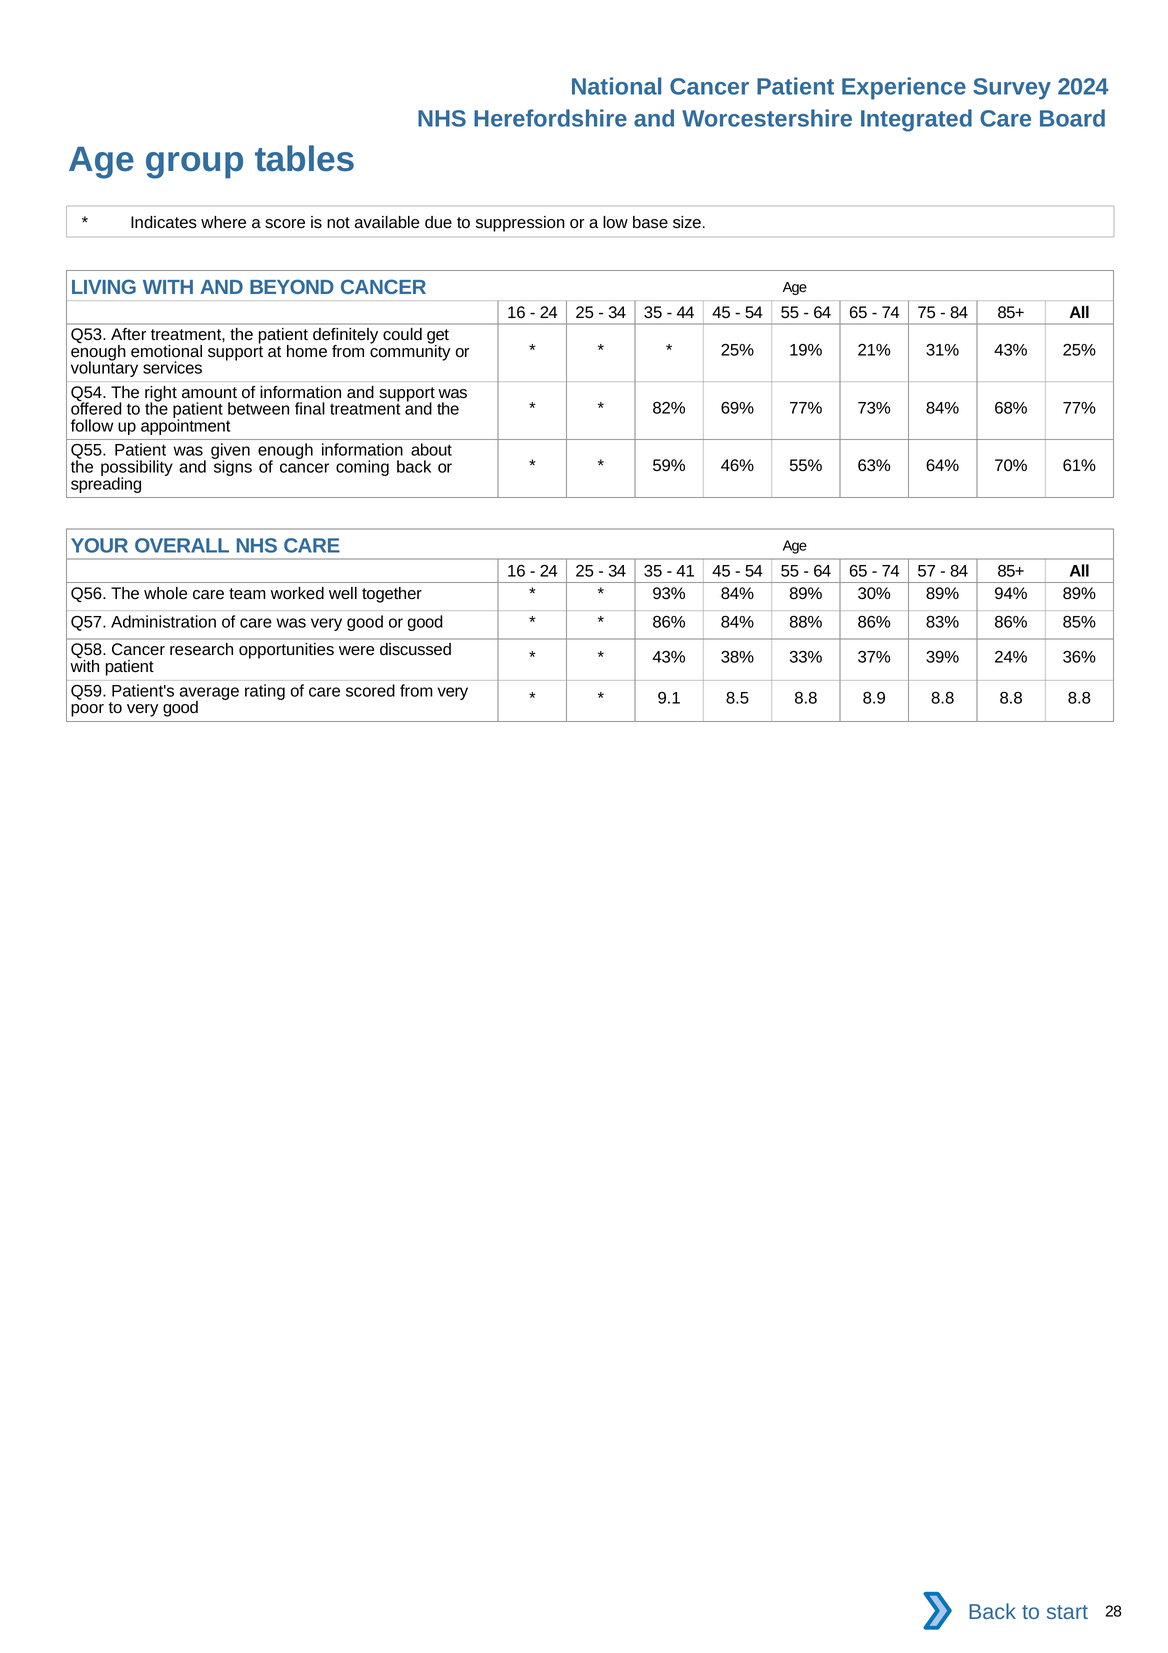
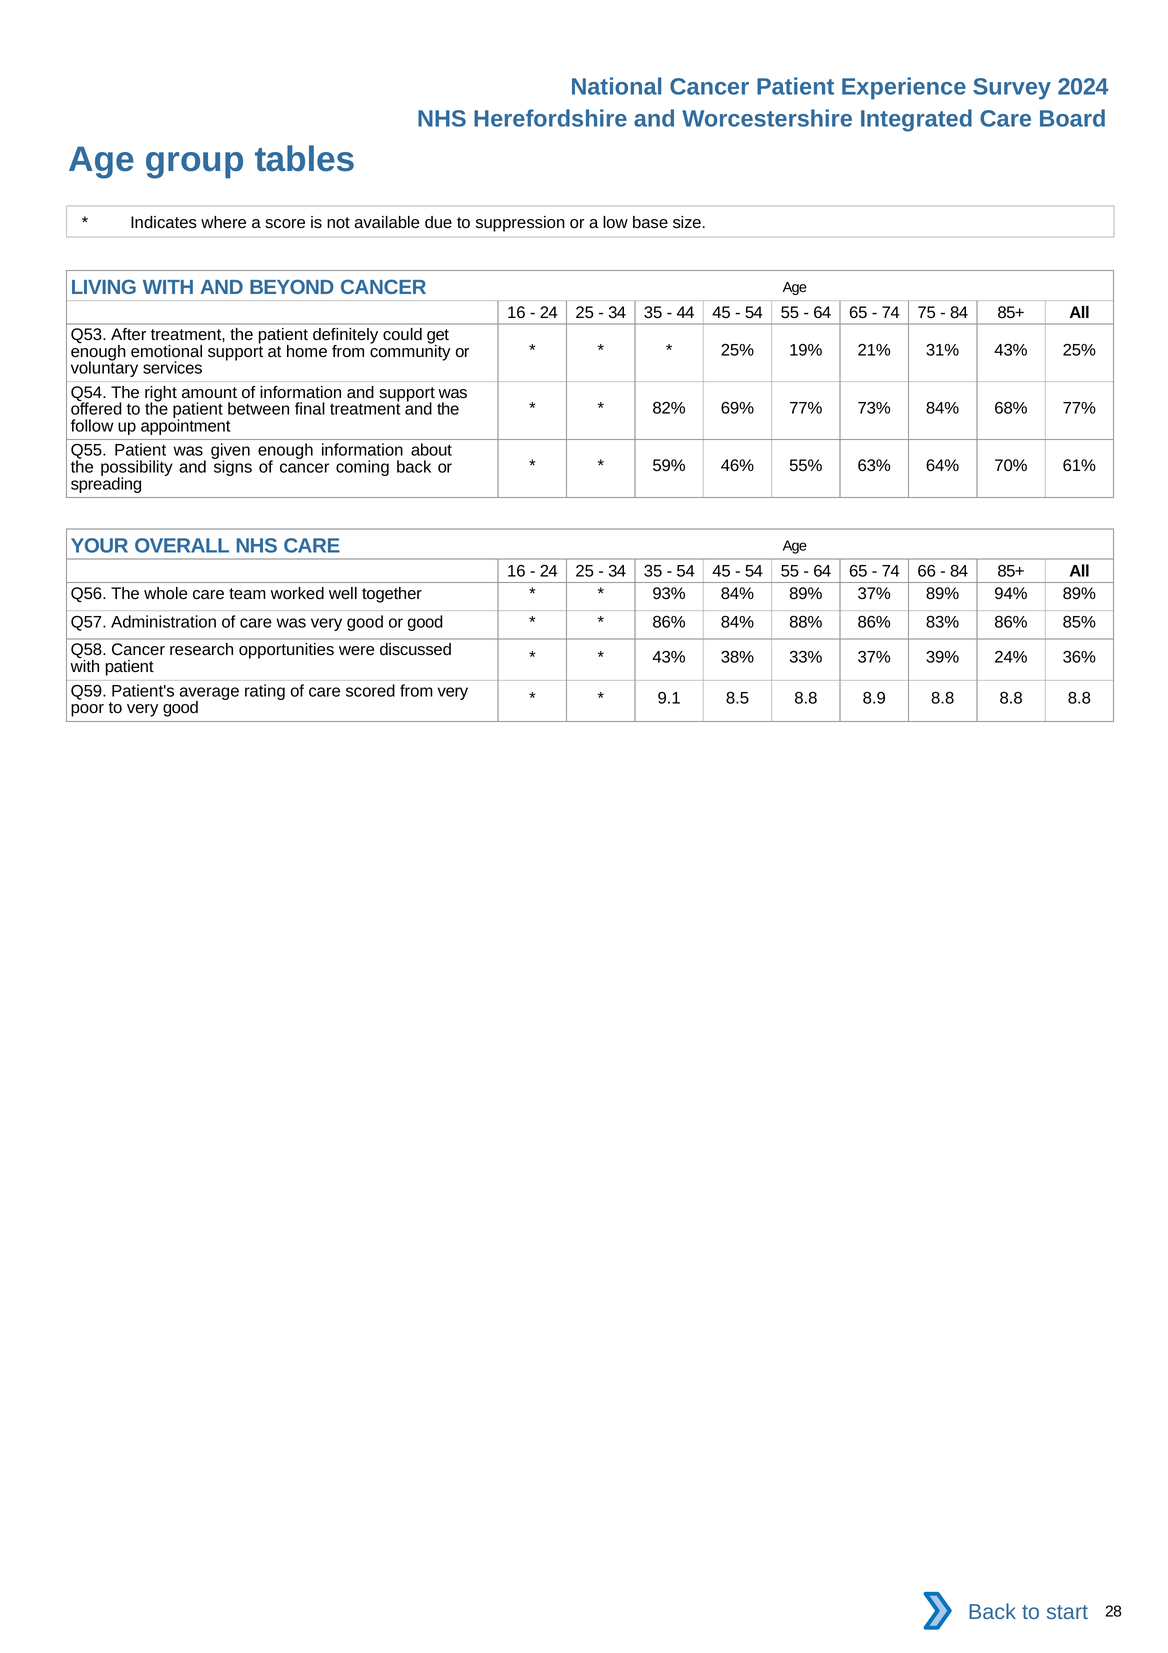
41 at (686, 571): 41 -> 54
57: 57 -> 66
89% 30%: 30% -> 37%
